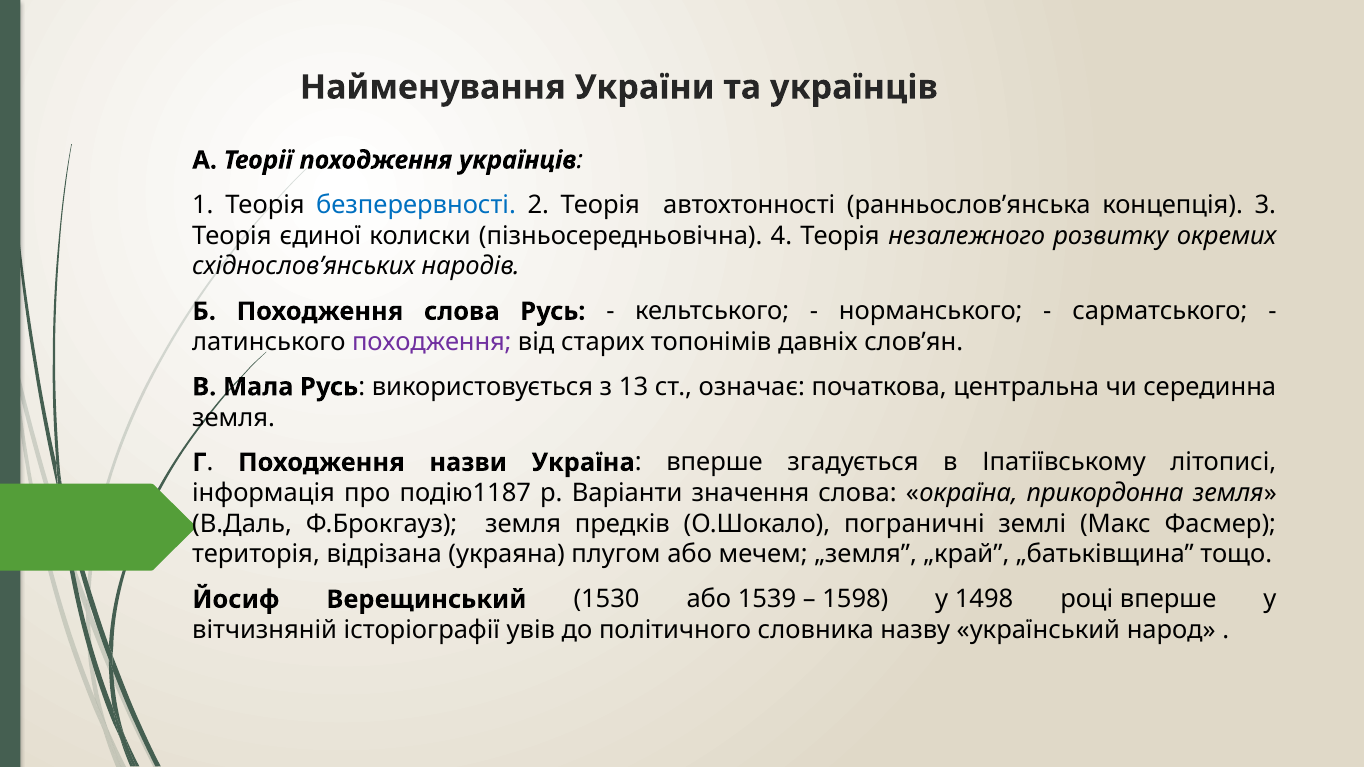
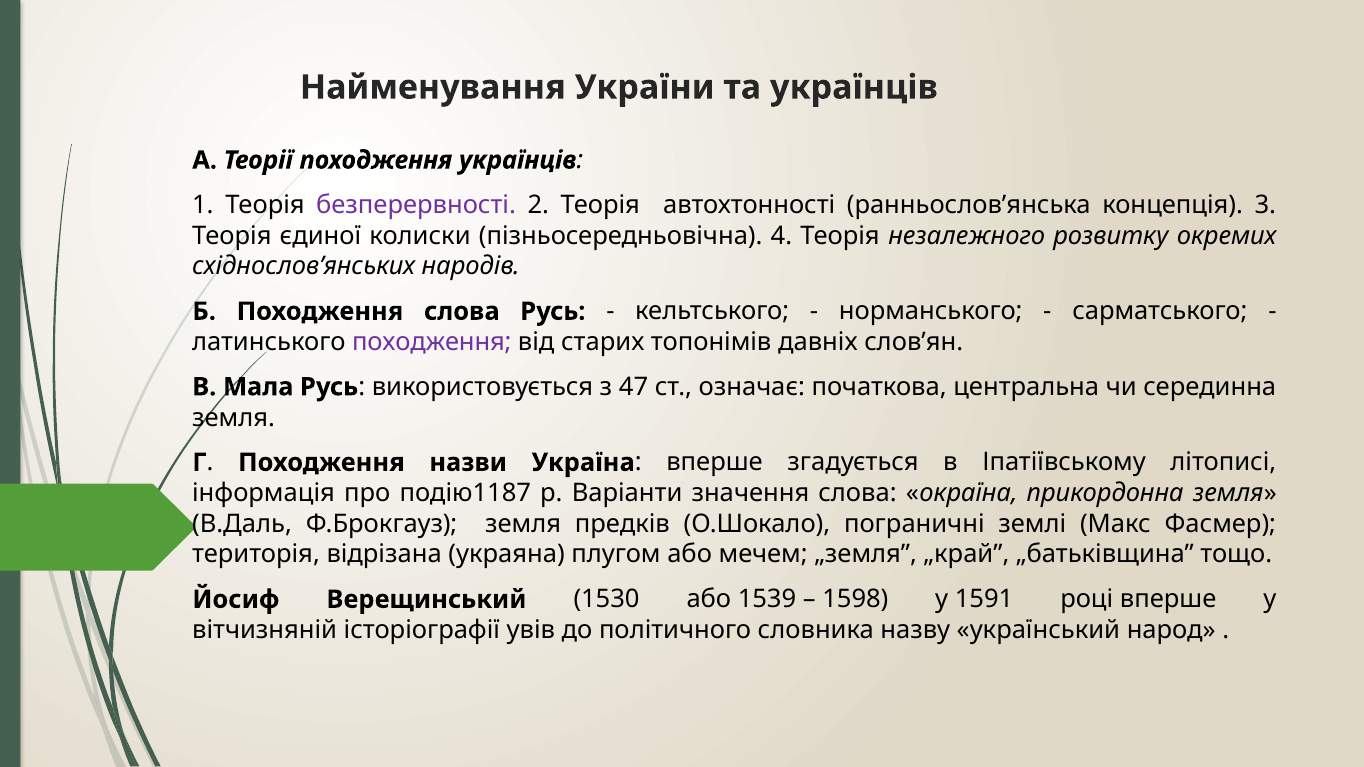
безперервності colour: blue -> purple
13: 13 -> 47
1498: 1498 -> 1591
